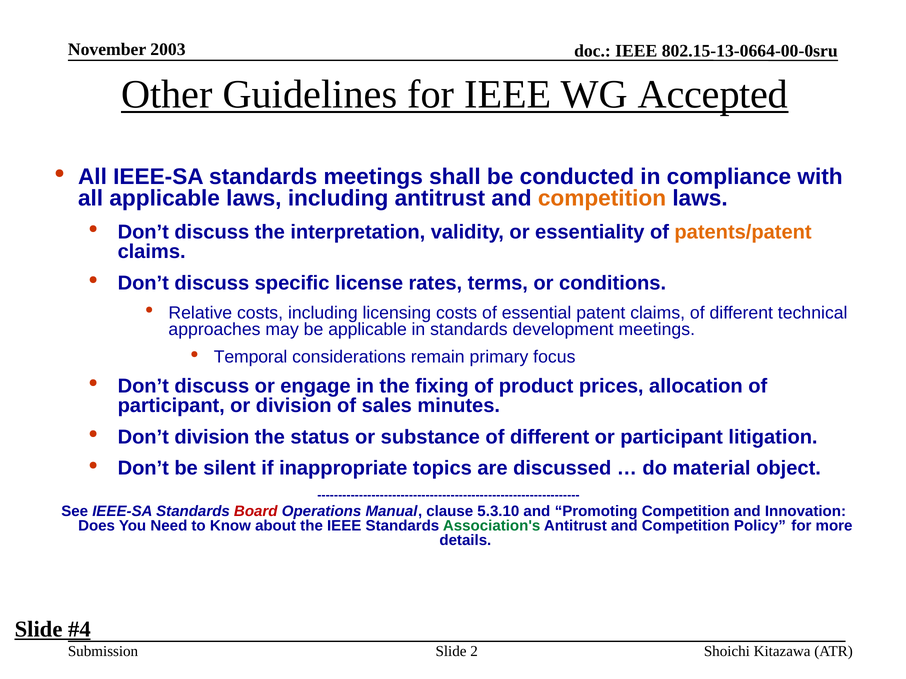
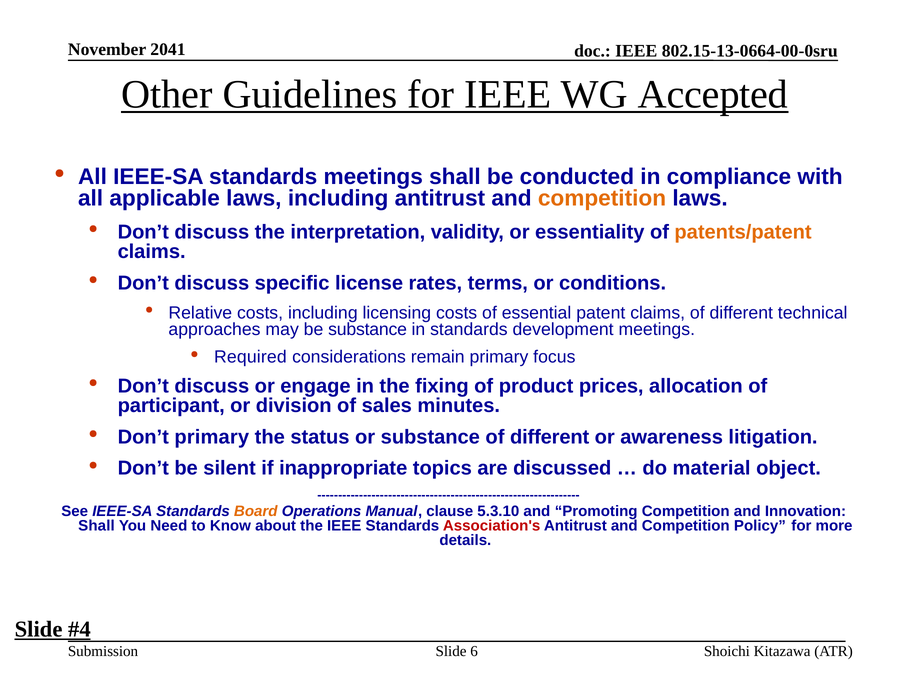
2003: 2003 -> 2041
be applicable: applicable -> substance
Temporal: Temporal -> Required
Don’t division: division -> primary
or participant: participant -> awareness
Board colour: red -> orange
Does at (97, 526): Does -> Shall
Association's colour: green -> red
2: 2 -> 6
